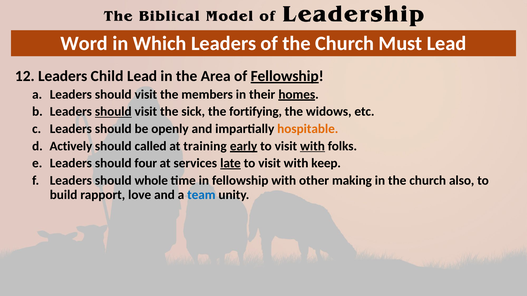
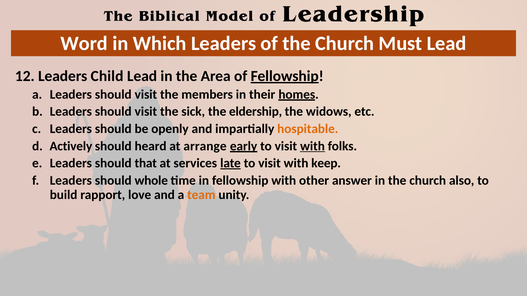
should at (113, 112) underline: present -> none
fortifying: fortifying -> eldership
called: called -> heard
training: training -> arrange
four: four -> that
making: making -> answer
team colour: blue -> orange
